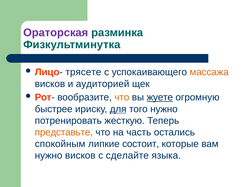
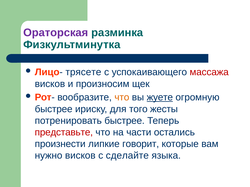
массажа colour: orange -> red
аудиторией: аудиторией -> произносим
для underline: present -> none
того нужно: нужно -> жесты
потренировать жесткую: жесткую -> быстрее
представьте colour: orange -> red
часть: часть -> части
спокойным: спокойным -> произнести
состоит: состоит -> говорит
